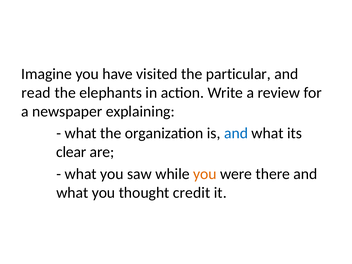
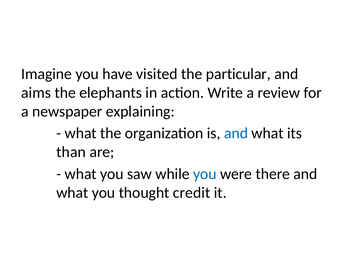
read: read -> aims
clear: clear -> than
you at (205, 174) colour: orange -> blue
